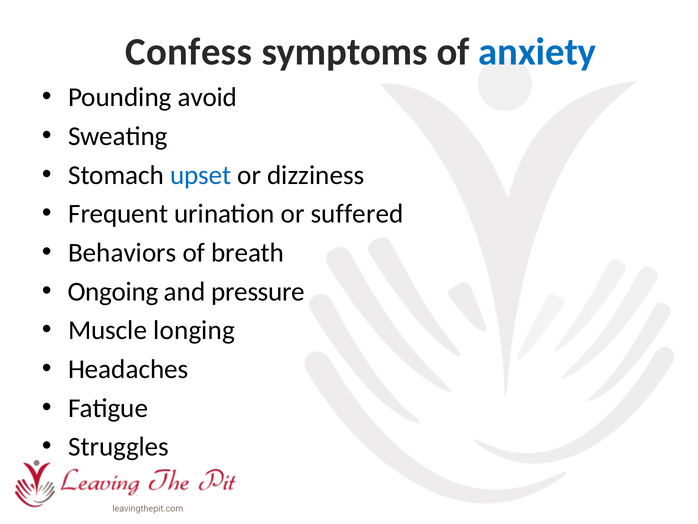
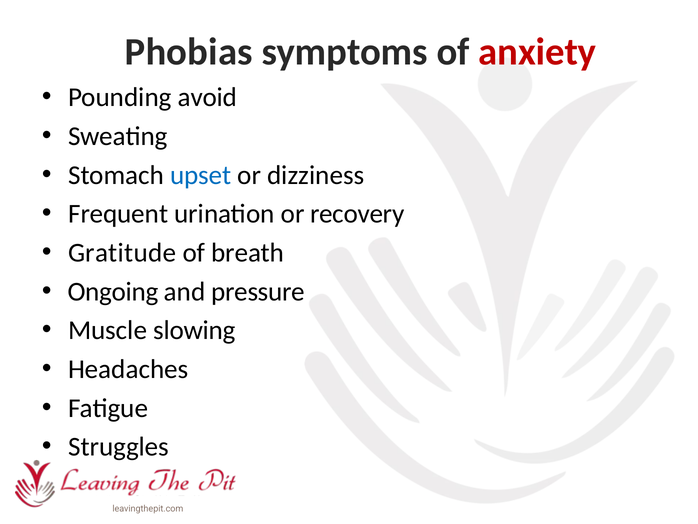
Confess: Confess -> Phobias
anxiety colour: blue -> red
suffered: suffered -> recovery
Behaviors: Behaviors -> Gratitude
longing: longing -> slowing
